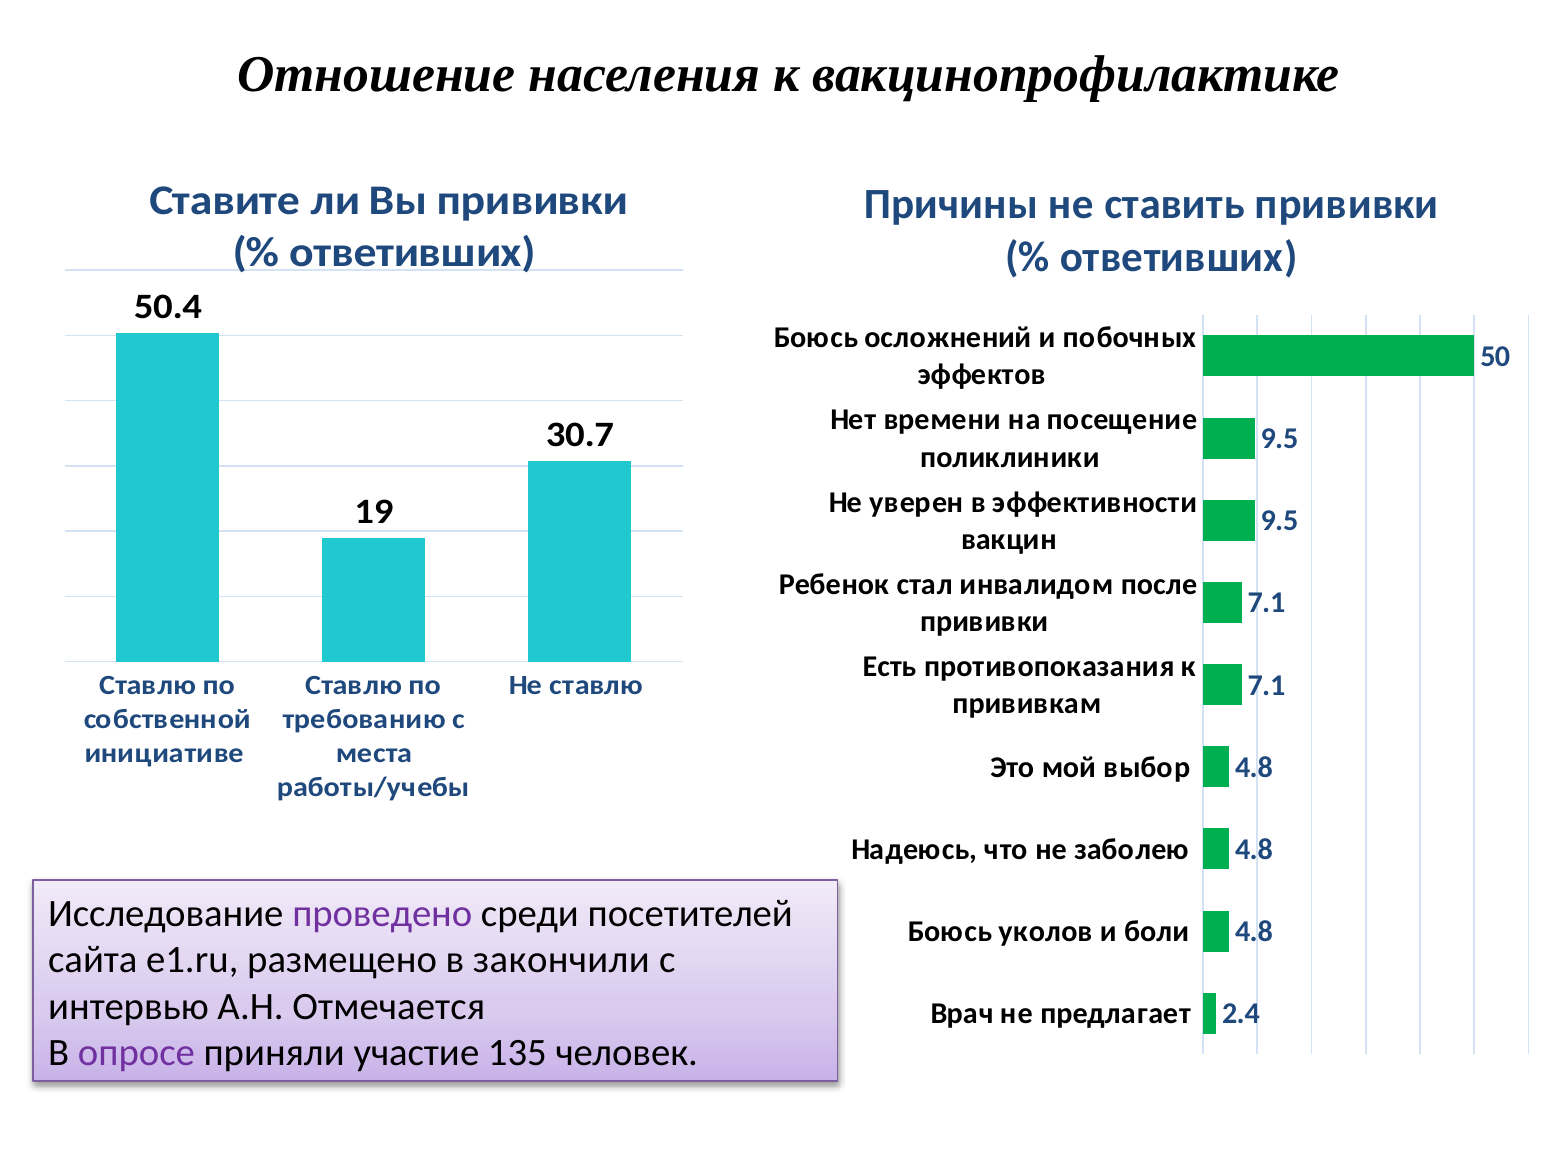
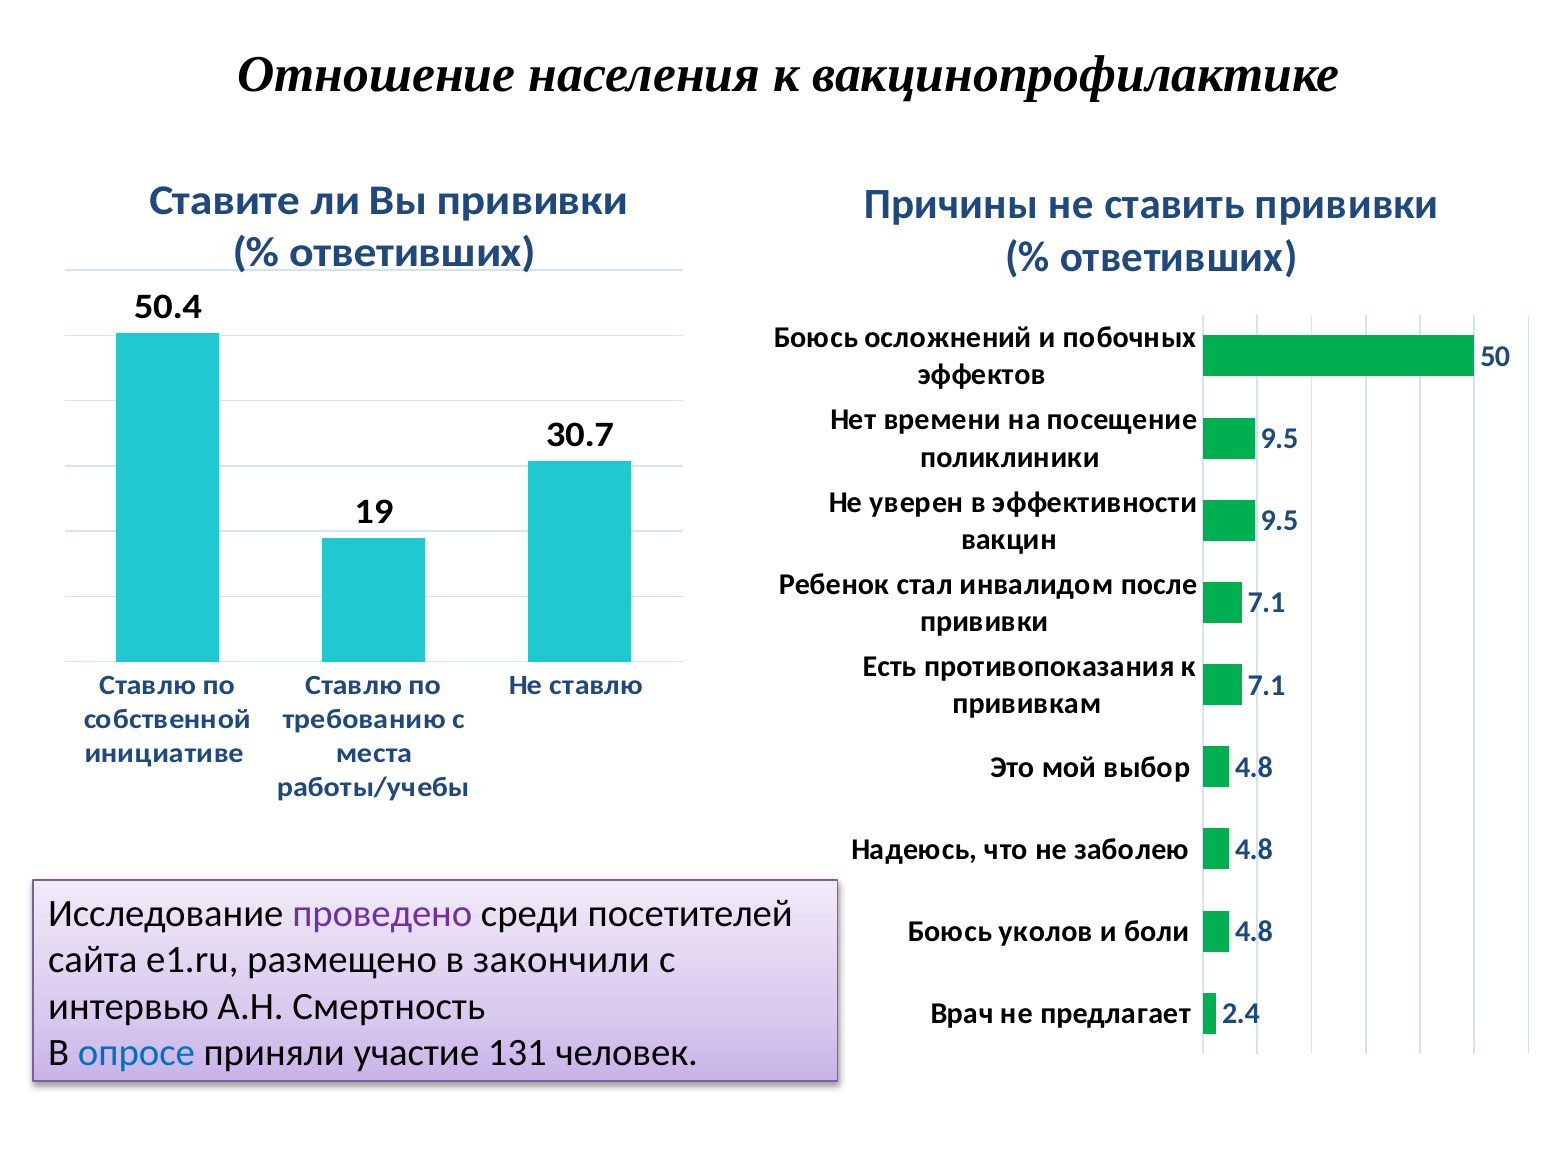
Отмечается: Отмечается -> Смертность
опросе colour: purple -> blue
135: 135 -> 131
